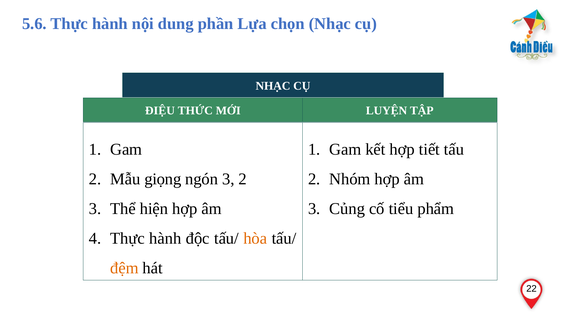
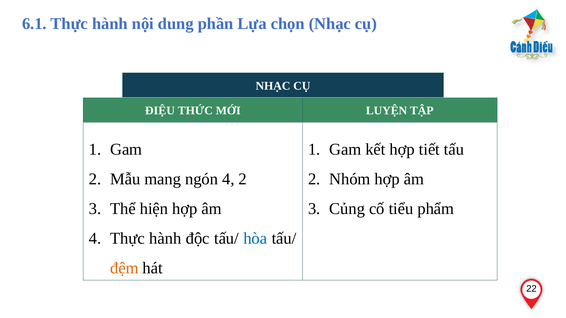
5.6: 5.6 -> 6.1
giọng: giọng -> mang
ngón 3: 3 -> 4
hòa colour: orange -> blue
